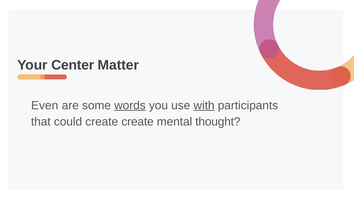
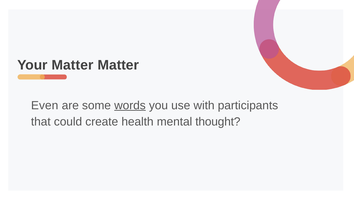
Your Center: Center -> Matter
with underline: present -> none
create create: create -> health
